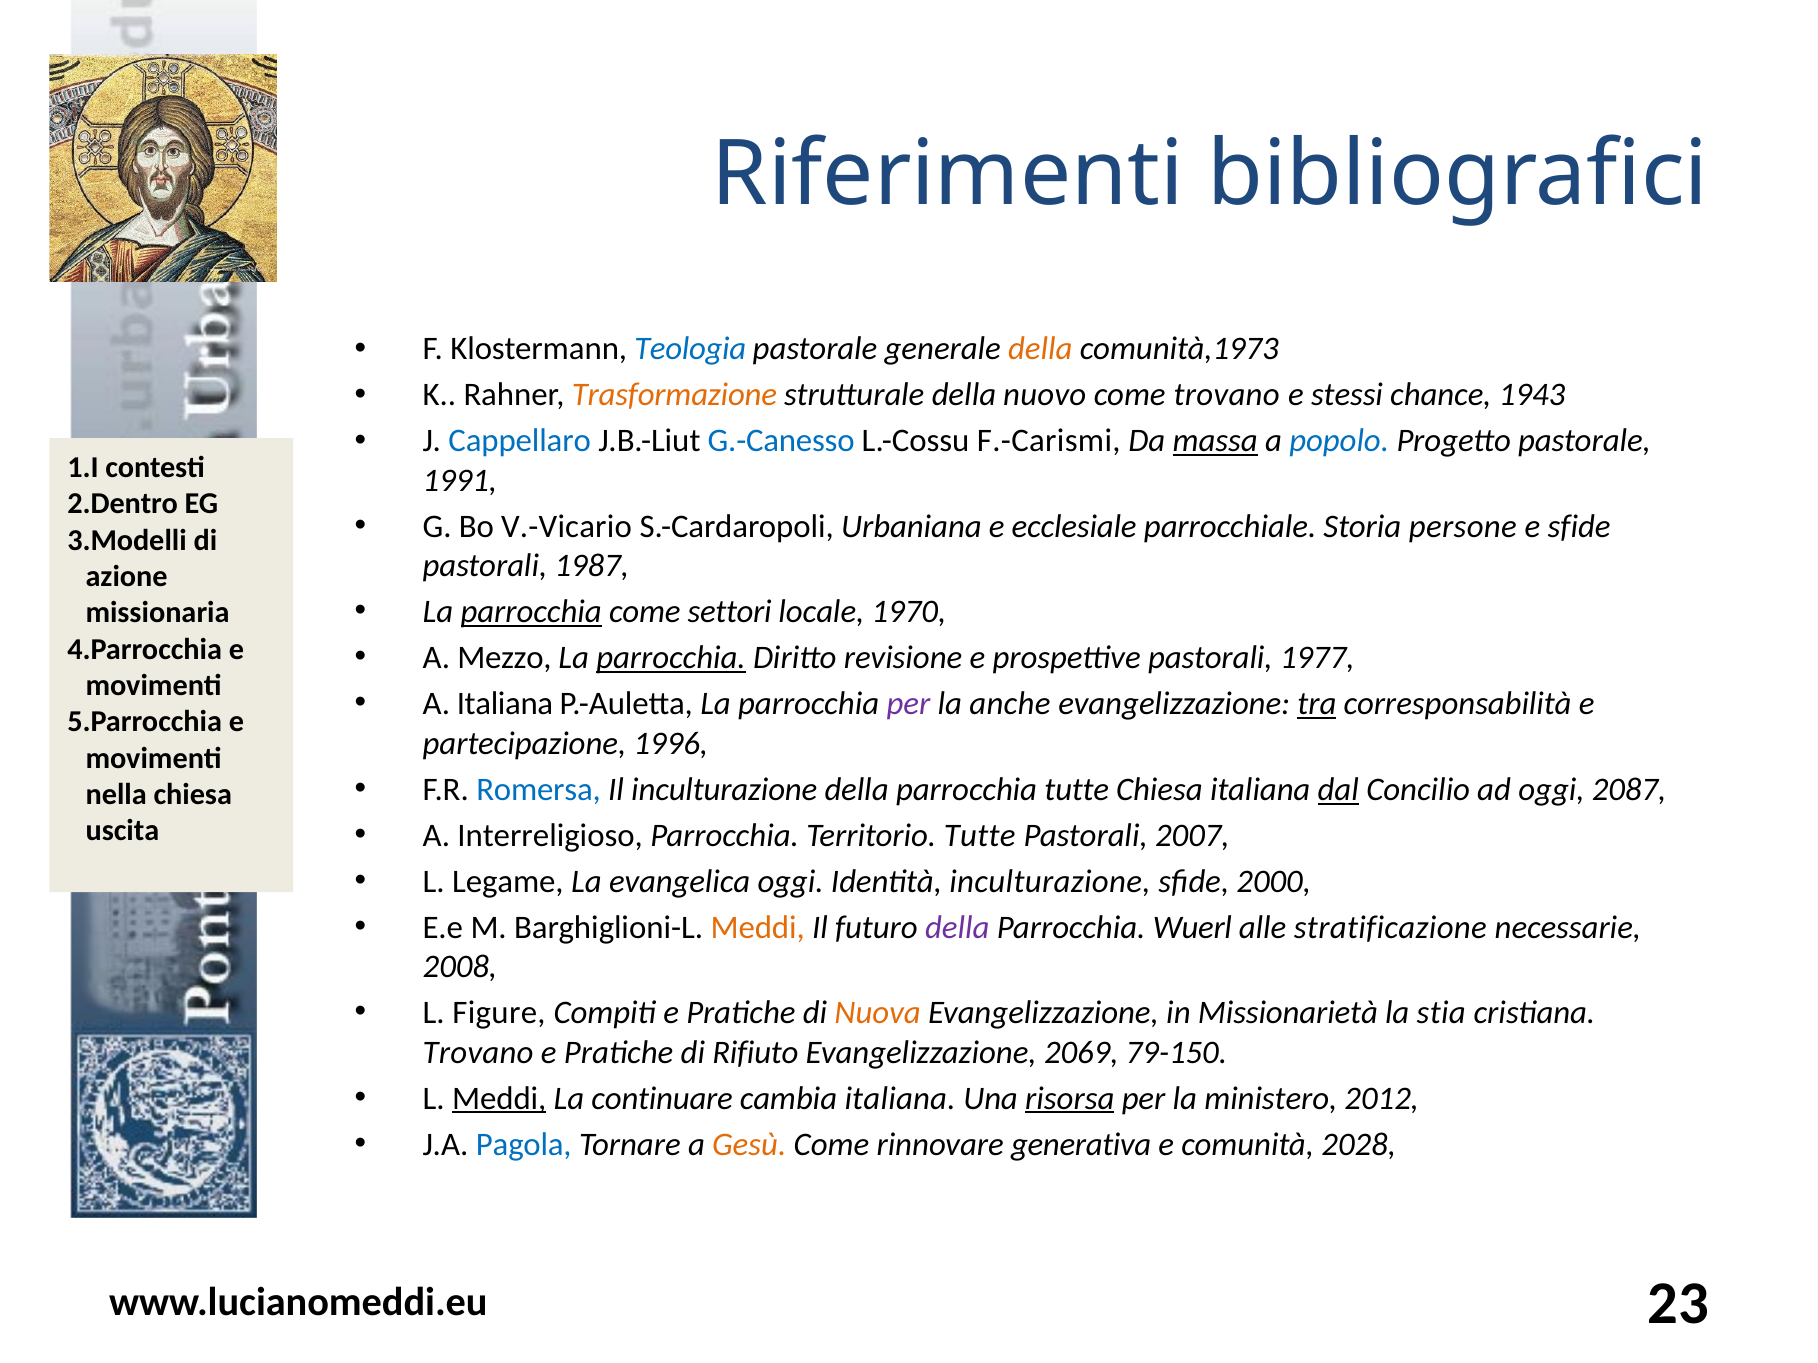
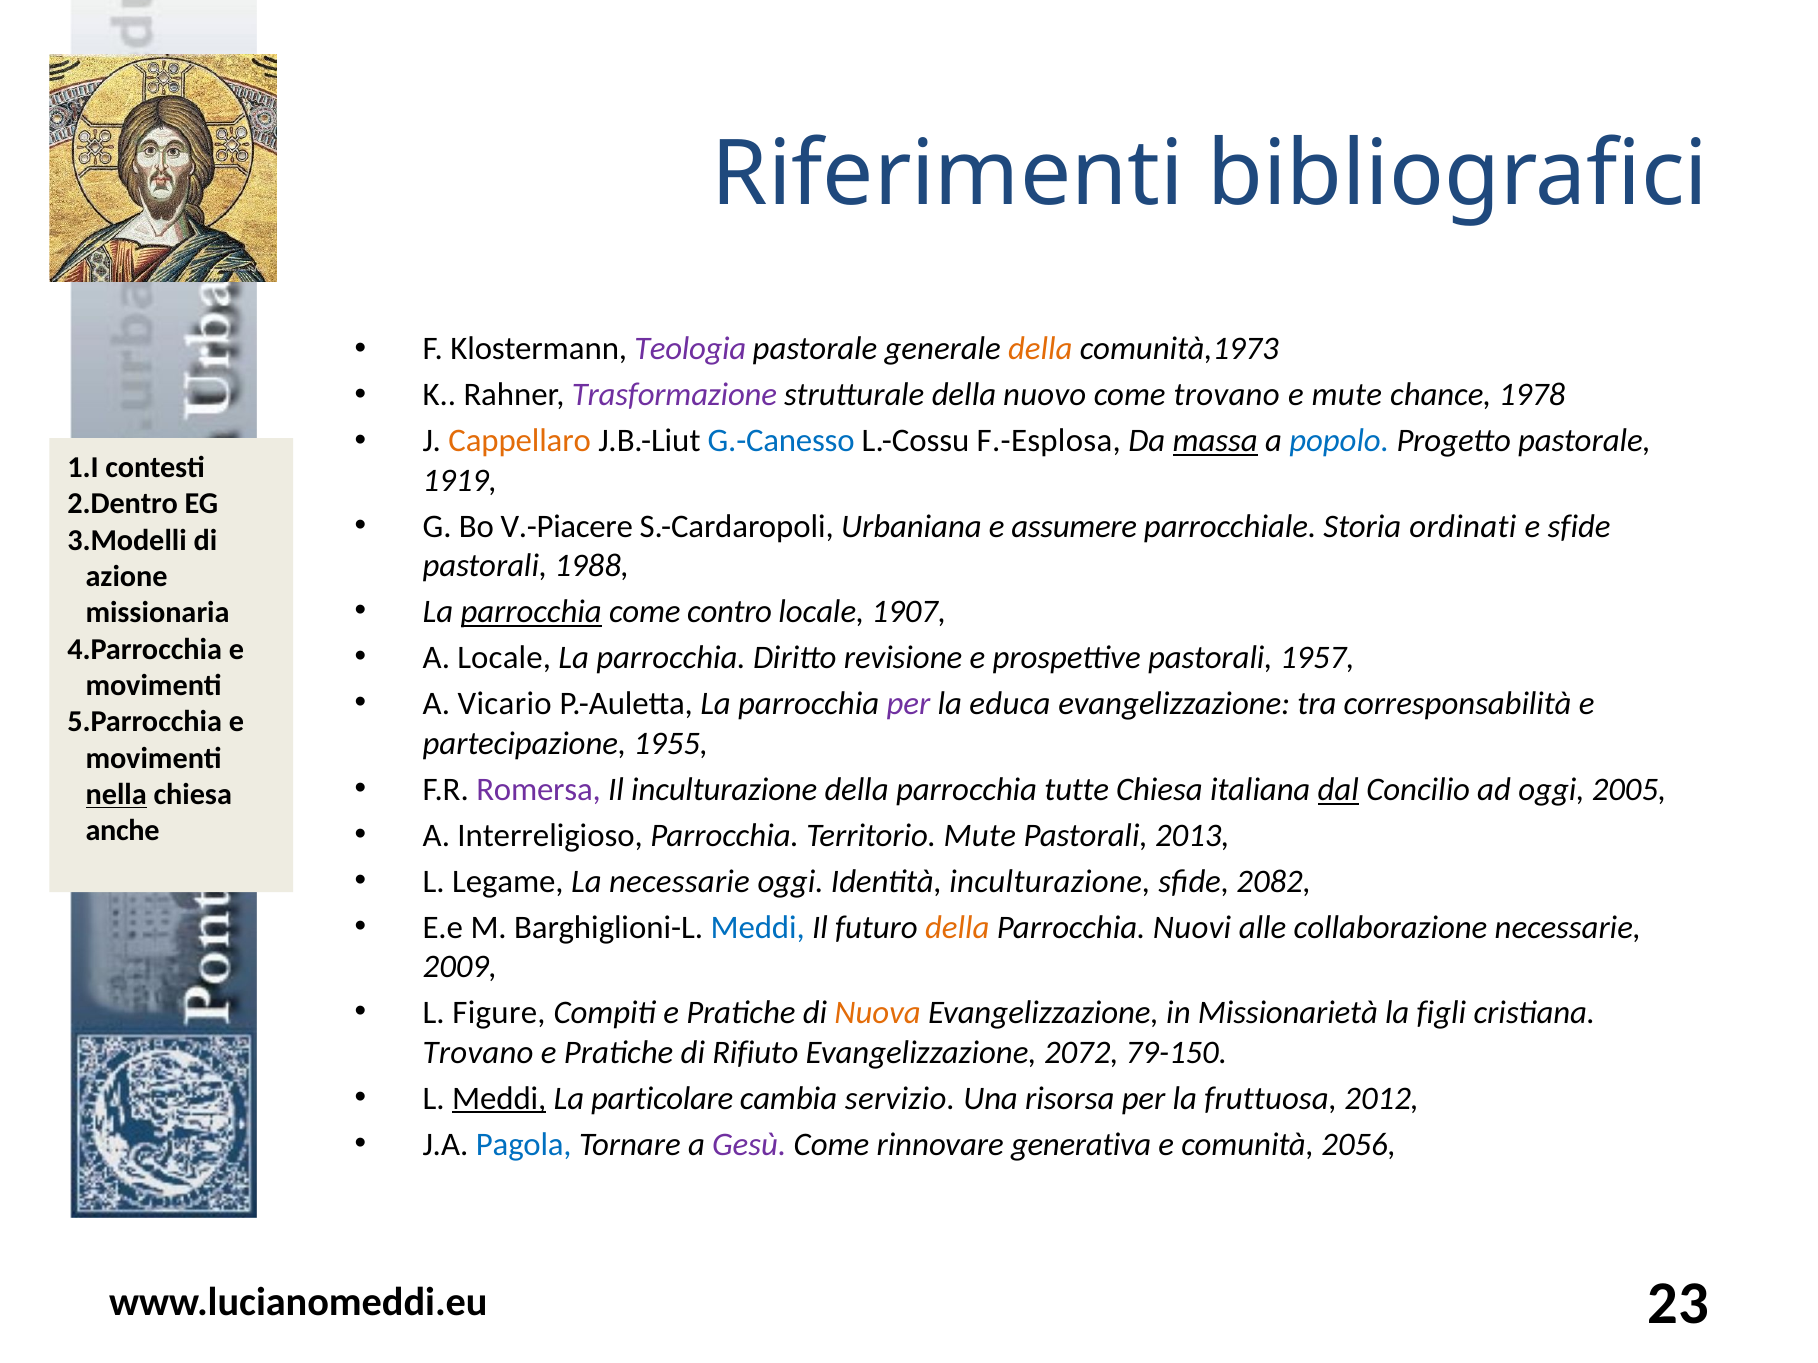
Teologia colour: blue -> purple
Trasformazione colour: orange -> purple
e stessi: stessi -> mute
1943: 1943 -> 1978
Cappellaro colour: blue -> orange
F.-Carismi: F.-Carismi -> F.-Esplosa
1991: 1991 -> 1919
V.-Vicario: V.-Vicario -> V.-Piacere
ecclesiale: ecclesiale -> assumere
persone: persone -> ordinati
1987: 1987 -> 1988
settori: settori -> contro
1970: 1970 -> 1907
A Mezzo: Mezzo -> Locale
parrocchia at (671, 658) underline: present -> none
1977: 1977 -> 1957
A Italiana: Italiana -> Vicario
anche: anche -> educa
tra underline: present -> none
1996: 1996 -> 1955
Romersa colour: blue -> purple
2087: 2087 -> 2005
nella underline: none -> present
Territorio Tutte: Tutte -> Mute
2007: 2007 -> 2013
uscita: uscita -> anche
La evangelica: evangelica -> necessarie
2000: 2000 -> 2082
Meddi at (758, 928) colour: orange -> blue
della at (957, 928) colour: purple -> orange
Wuerl: Wuerl -> Nuovi
stratificazione: stratificazione -> collaborazione
2008: 2008 -> 2009
stia: stia -> figli
2069: 2069 -> 2072
continuare: continuare -> particolare
cambia italiana: italiana -> servizio
risorsa underline: present -> none
ministero: ministero -> fruttuosa
Gesù colour: orange -> purple
2028: 2028 -> 2056
